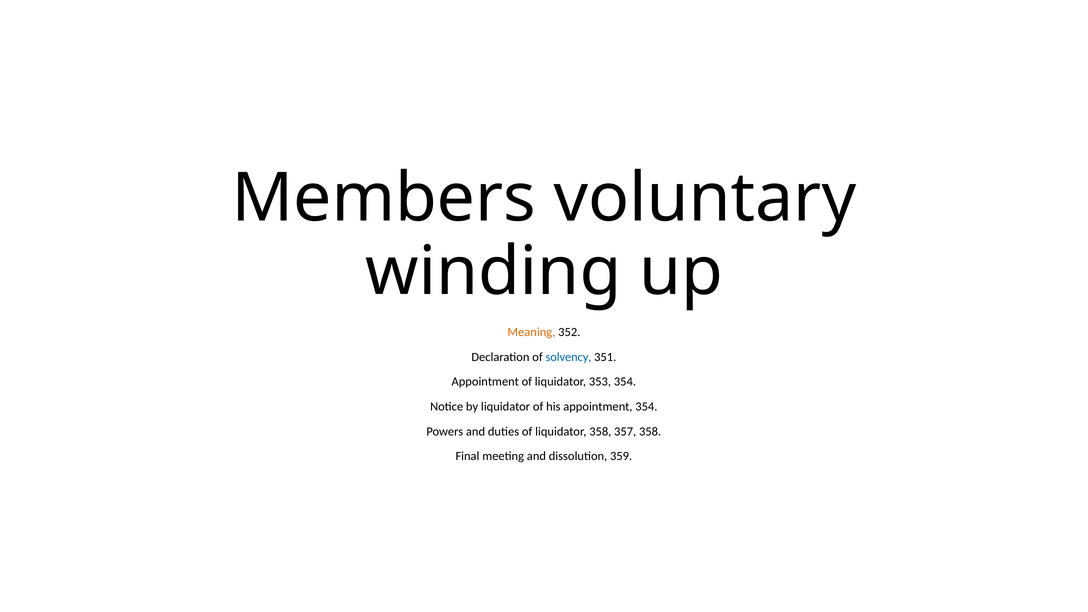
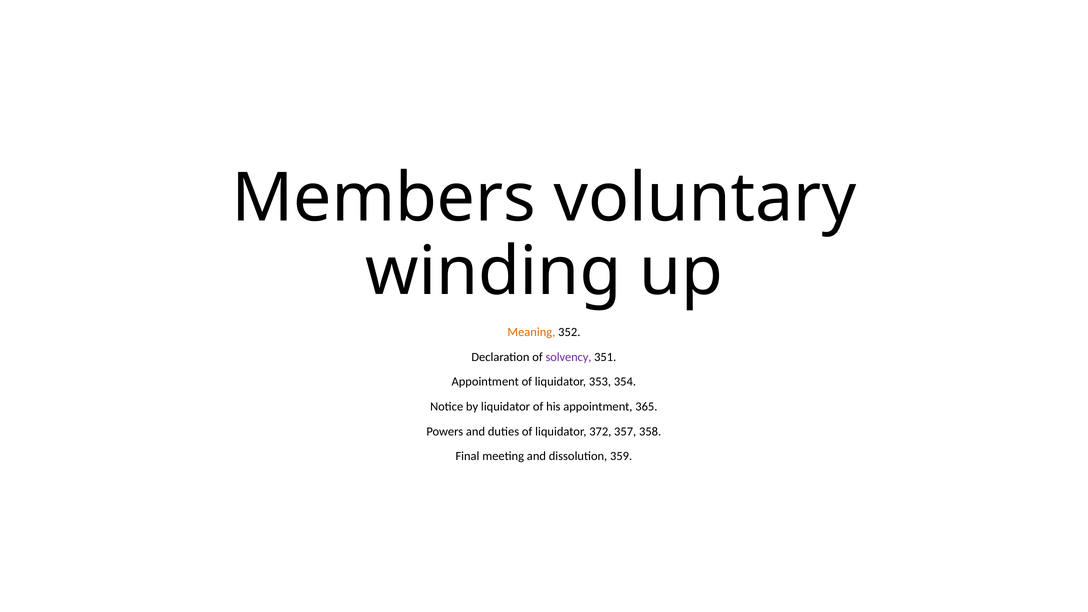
solvency colour: blue -> purple
appointment 354: 354 -> 365
liquidator 358: 358 -> 372
